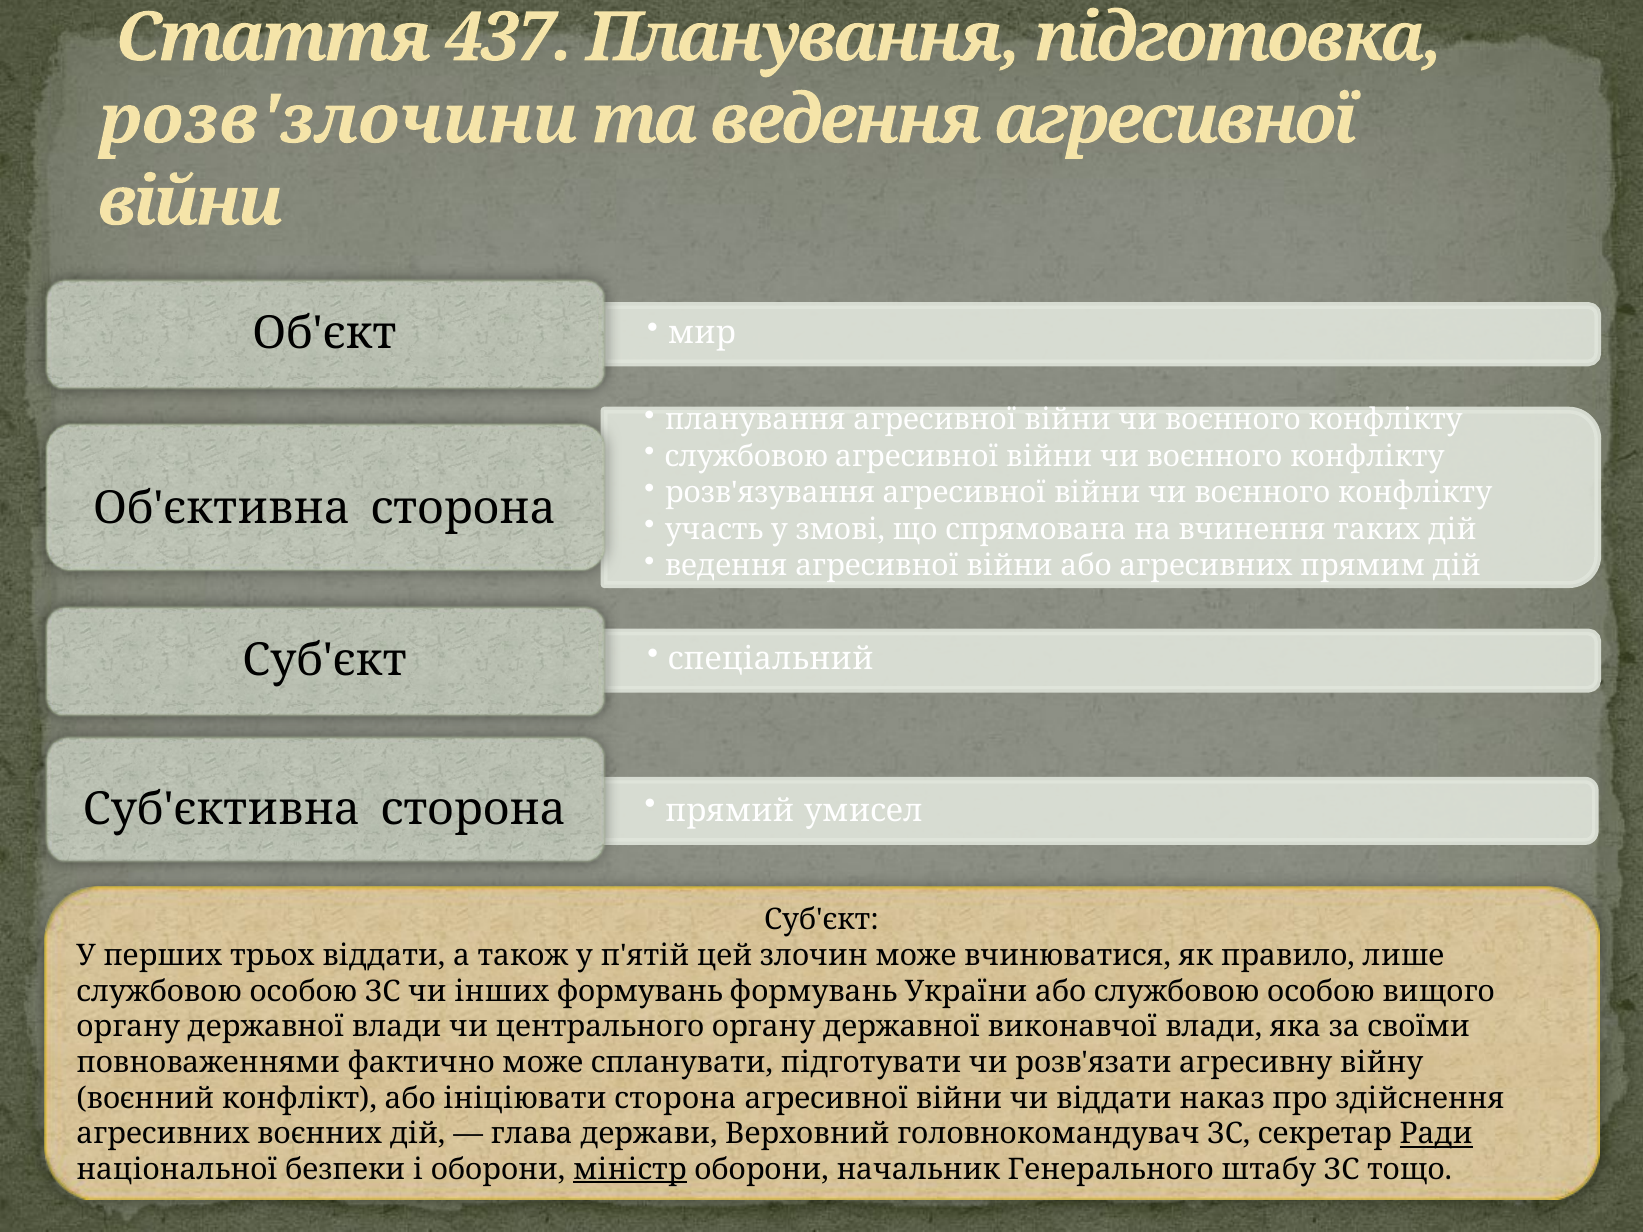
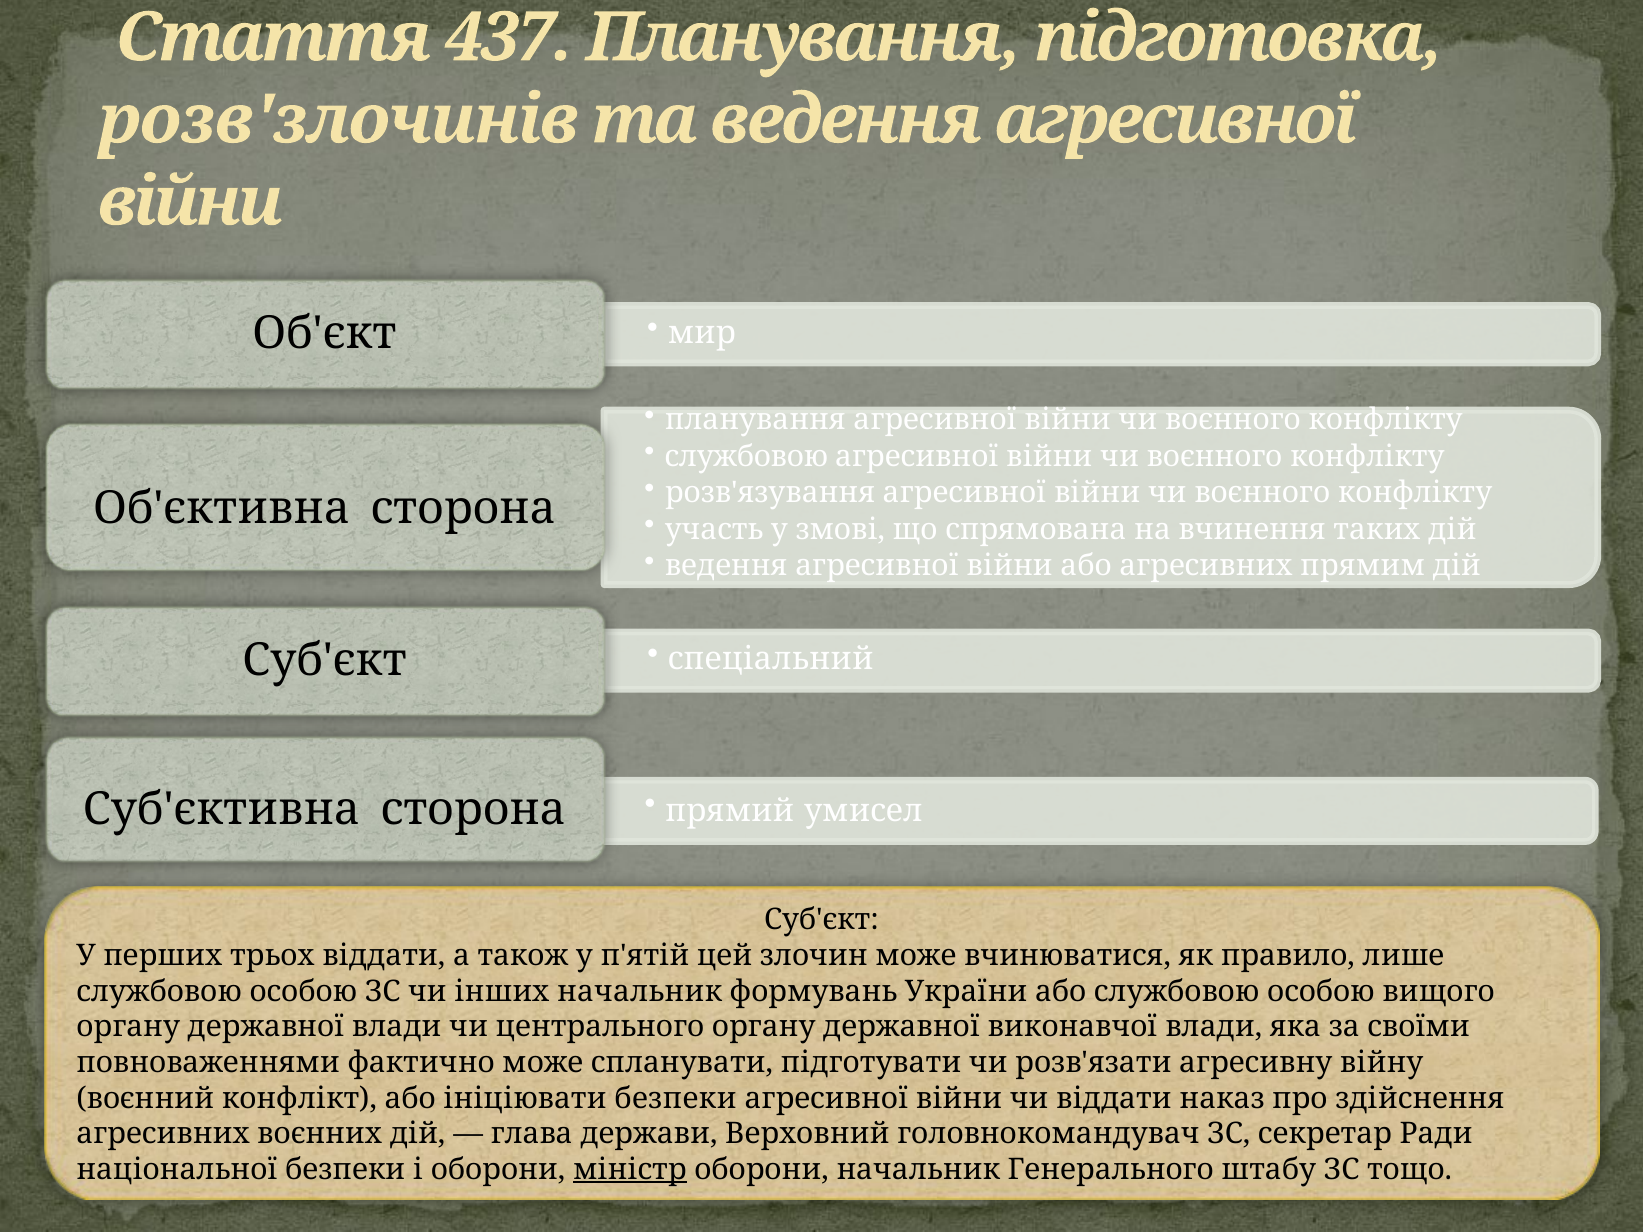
розв'злочини: розв'злочини -> розв'злочинів
інших формувань: формувань -> начальник
ініціювати сторона: сторона -> безпеки
Ради underline: present -> none
